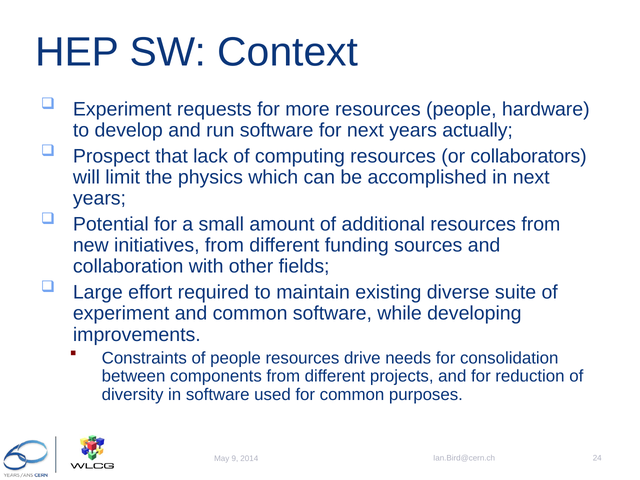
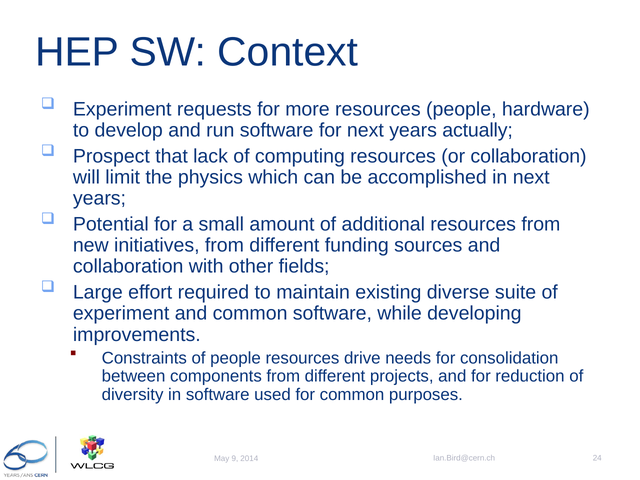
or collaborators: collaborators -> collaboration
